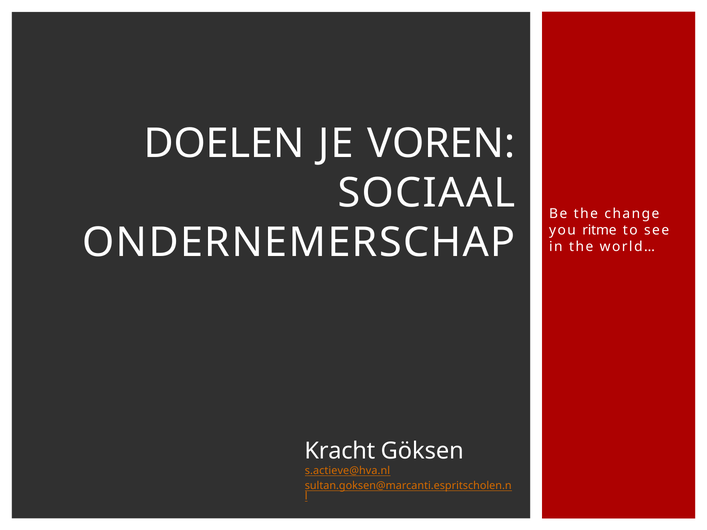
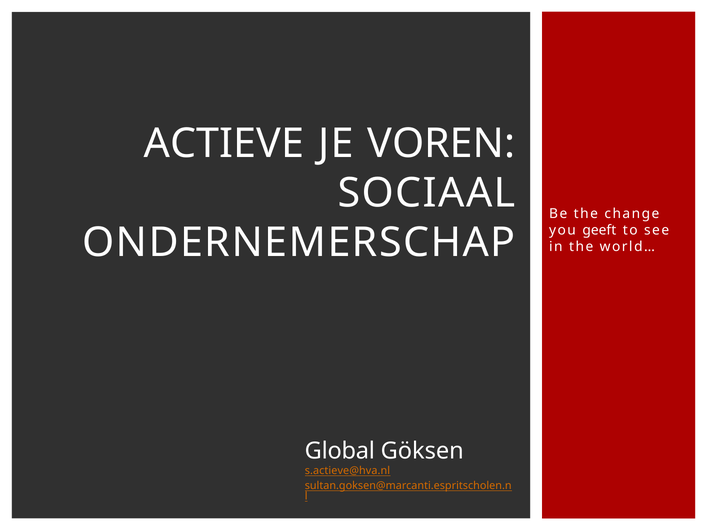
DOELEN: DOELEN -> ACTIEVE
ritme: ritme -> geeft
Kracht: Kracht -> Global
